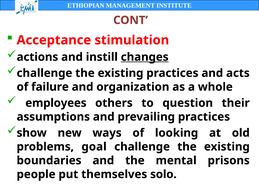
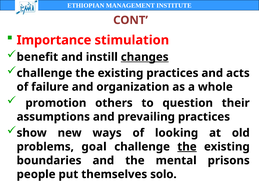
Acceptance: Acceptance -> Importance
actions: actions -> benefit
employees: employees -> promotion
the at (187, 147) underline: none -> present
